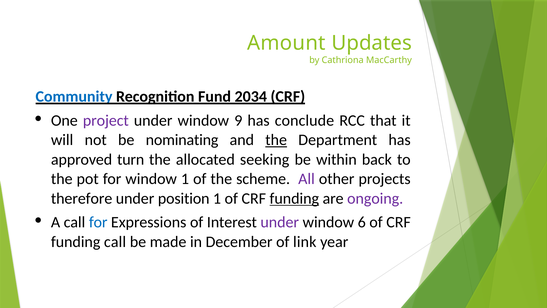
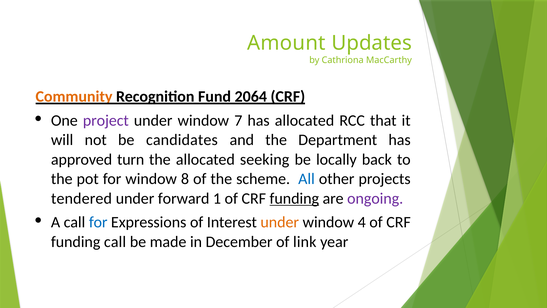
Community colour: blue -> orange
2034: 2034 -> 2064
9: 9 -> 7
has conclude: conclude -> allocated
nominating: nominating -> candidates
the at (276, 140) underline: present -> none
within: within -> locally
window 1: 1 -> 8
All colour: purple -> blue
therefore: therefore -> tendered
position: position -> forward
under at (280, 222) colour: purple -> orange
6: 6 -> 4
